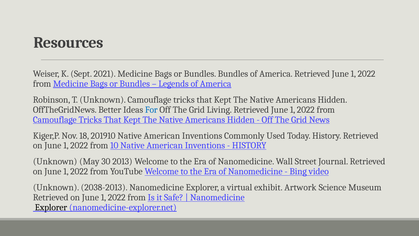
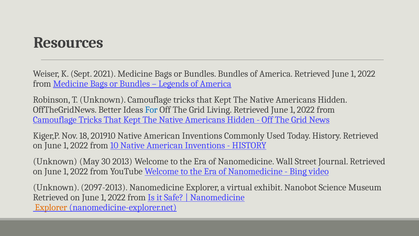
2038-2013: 2038-2013 -> 2097-2013
Artwork: Artwork -> Nanobot
Explorer at (51, 207) colour: black -> orange
